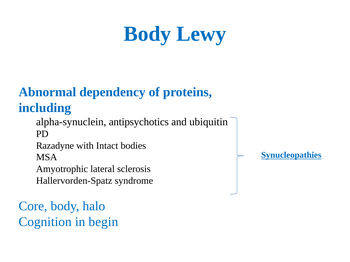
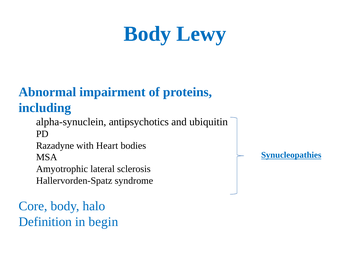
dependency: dependency -> impairment
Intact: Intact -> Heart
Cognition: Cognition -> Definition
